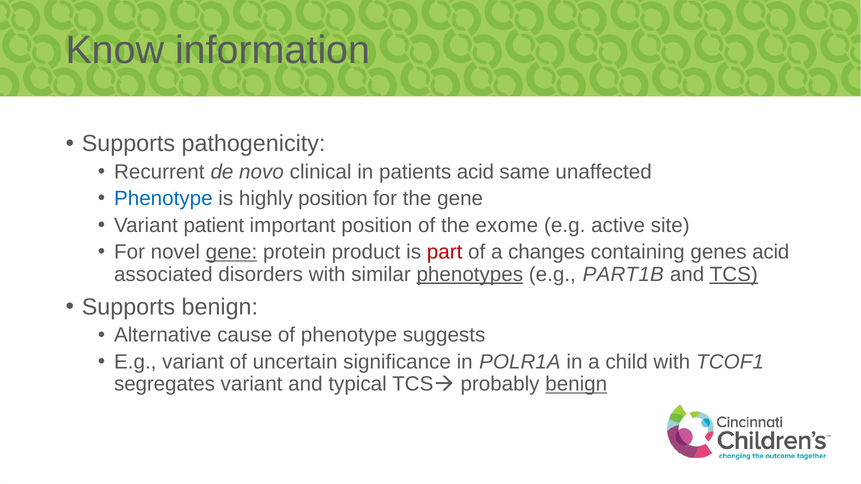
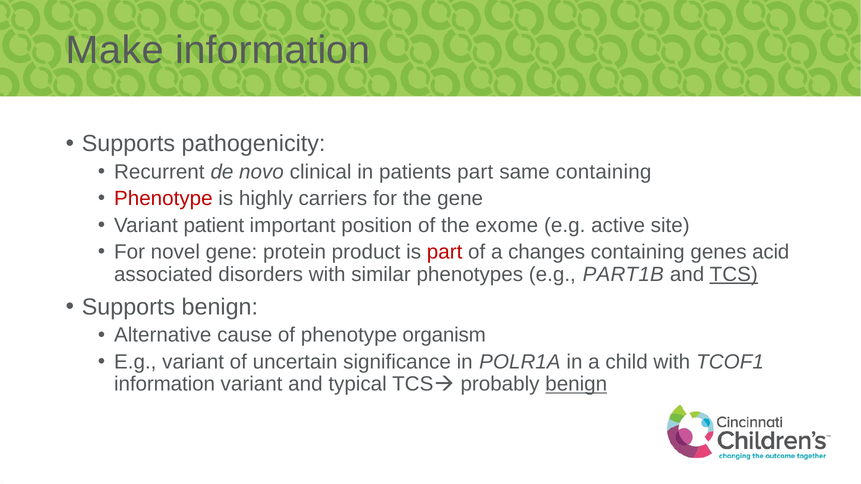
Know: Know -> Make
patients acid: acid -> part
same unaffected: unaffected -> containing
Phenotype at (163, 199) colour: blue -> red
highly position: position -> carriers
gene at (231, 252) underline: present -> none
phenotypes underline: present -> none
suggests: suggests -> organism
segregates at (165, 384): segregates -> information
